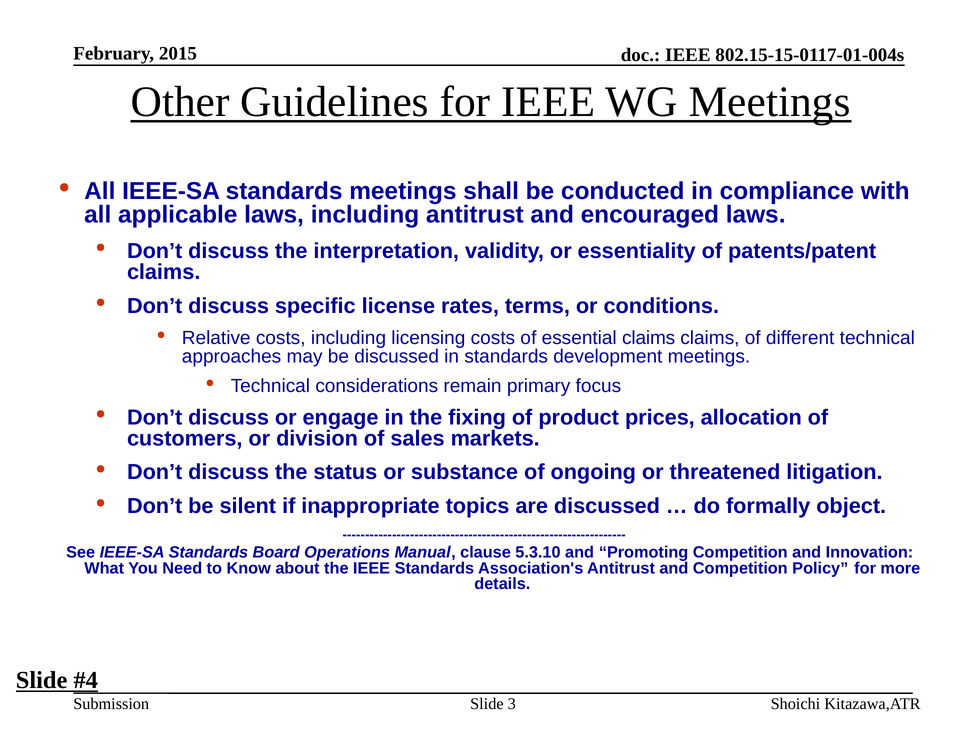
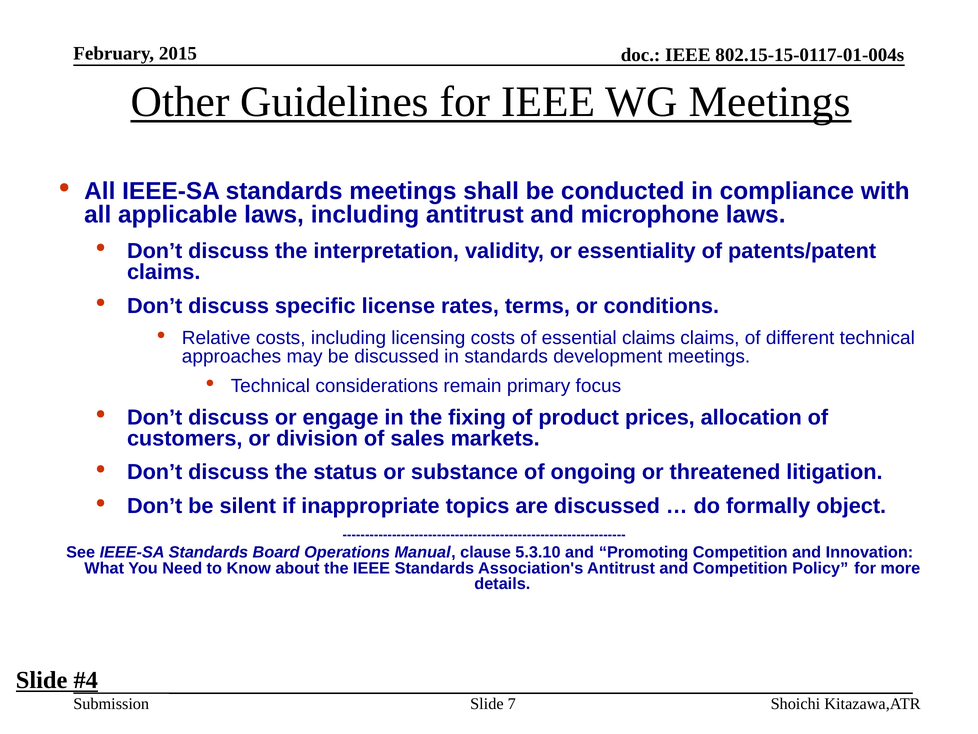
encouraged: encouraged -> microphone
3: 3 -> 7
